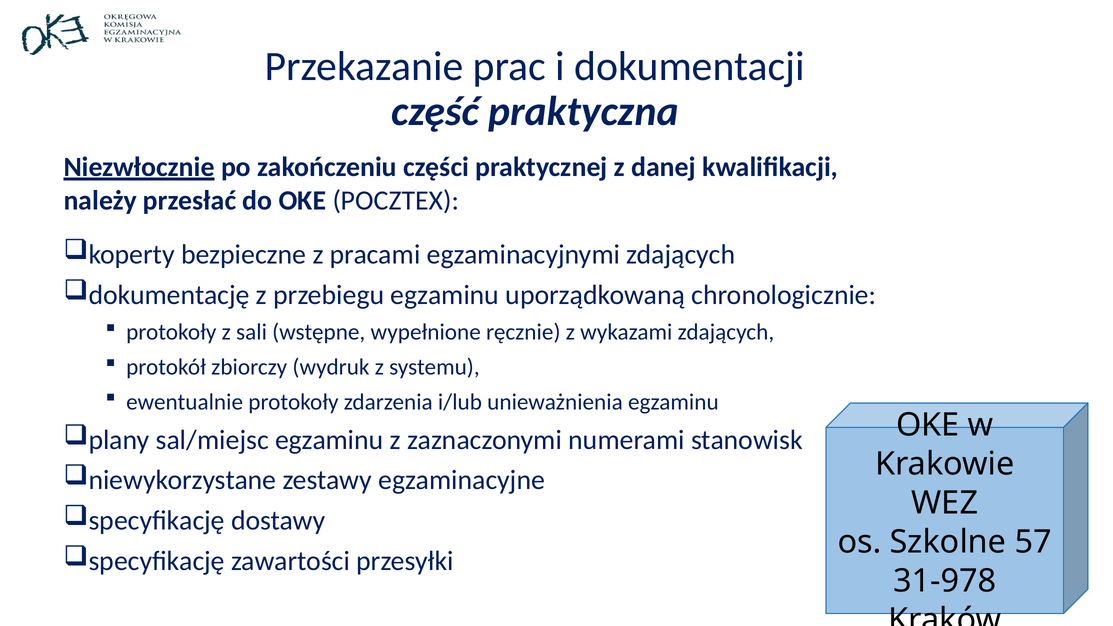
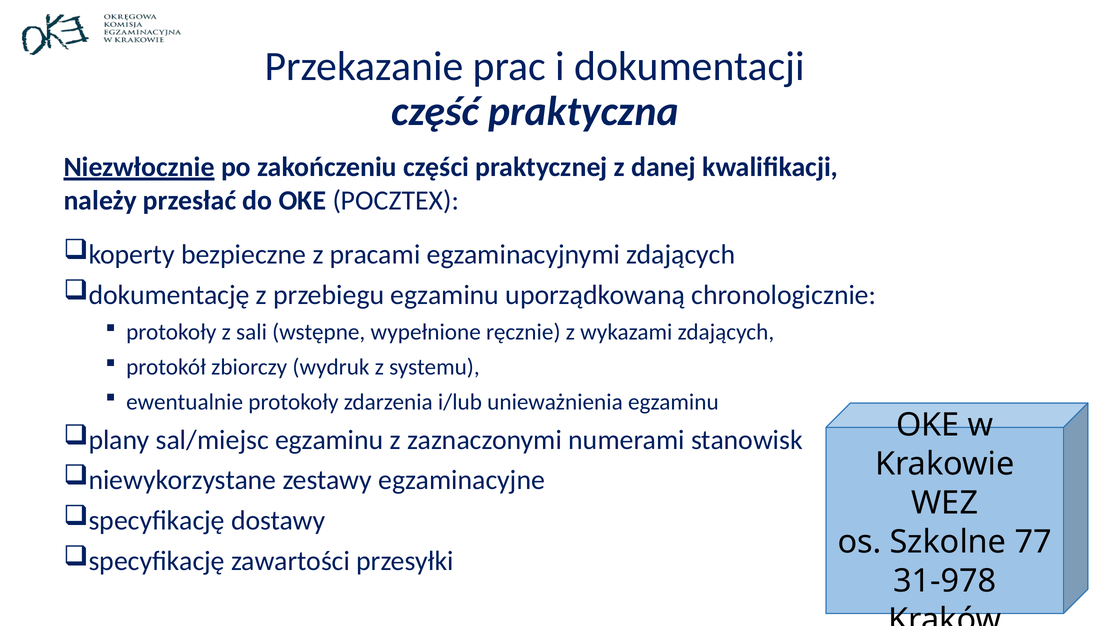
57: 57 -> 77
